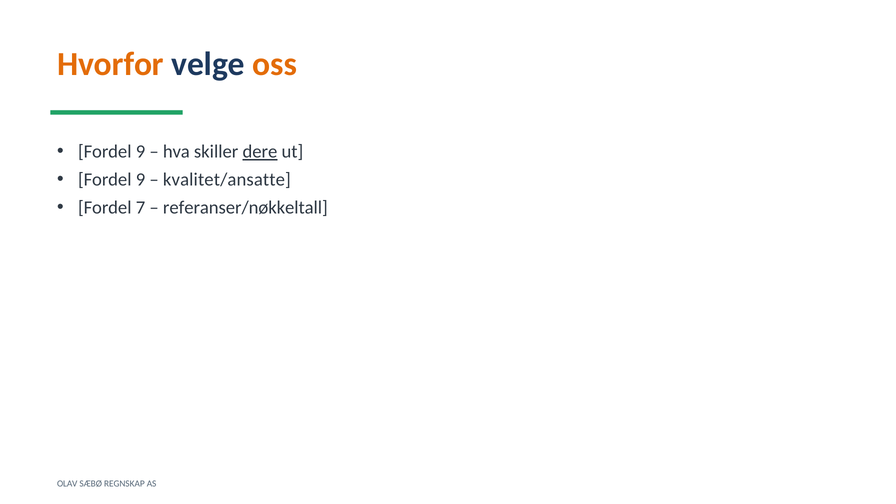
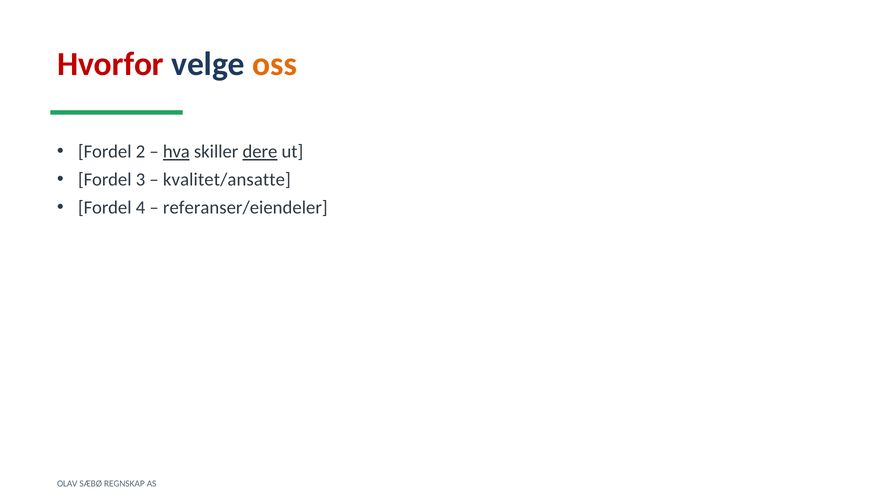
Hvorfor colour: orange -> red
9 at (141, 152): 9 -> 2
hva underline: none -> present
9 at (141, 180): 9 -> 3
7: 7 -> 4
referanser/nøkkeltall: referanser/nøkkeltall -> referanser/eiendeler
